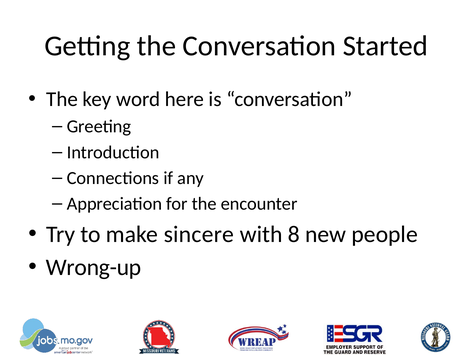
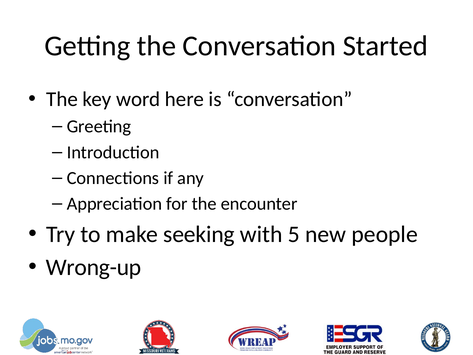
sincere: sincere -> seeking
8: 8 -> 5
